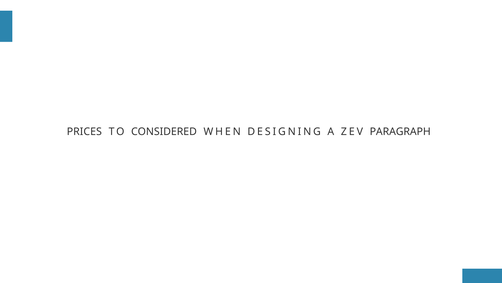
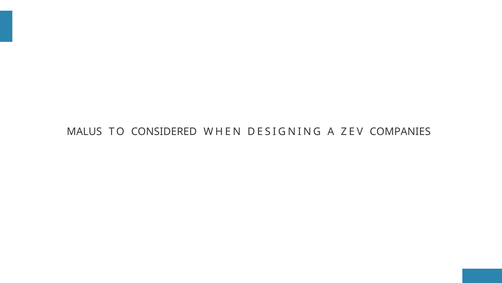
PRICES: PRICES -> MALUS
PARAGRAPH: PARAGRAPH -> COMPANIES
